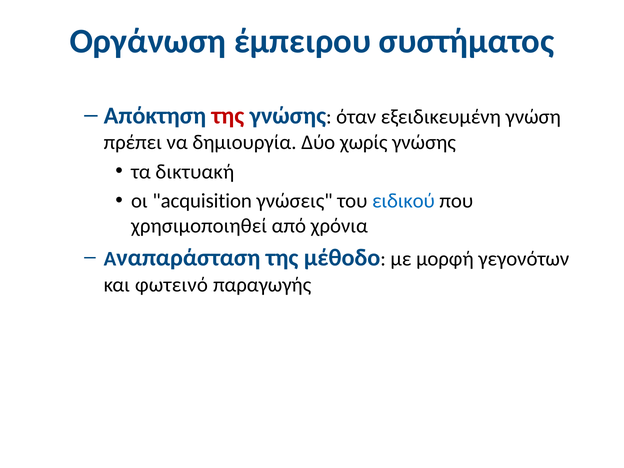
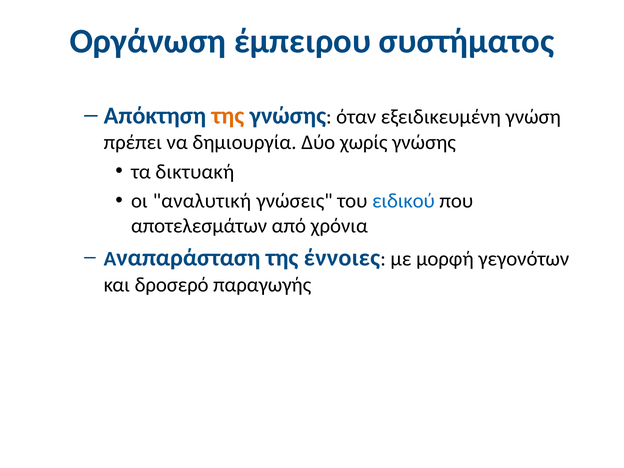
της at (228, 116) colour: red -> orange
acquisition: acquisition -> αναλυτική
χρησιμοποιηθεί: χρησιμοποιηθεί -> αποτελεσμάτων
μέθοδο: μέθοδο -> έννοιες
φωτεινό: φωτεινό -> δροσερό
